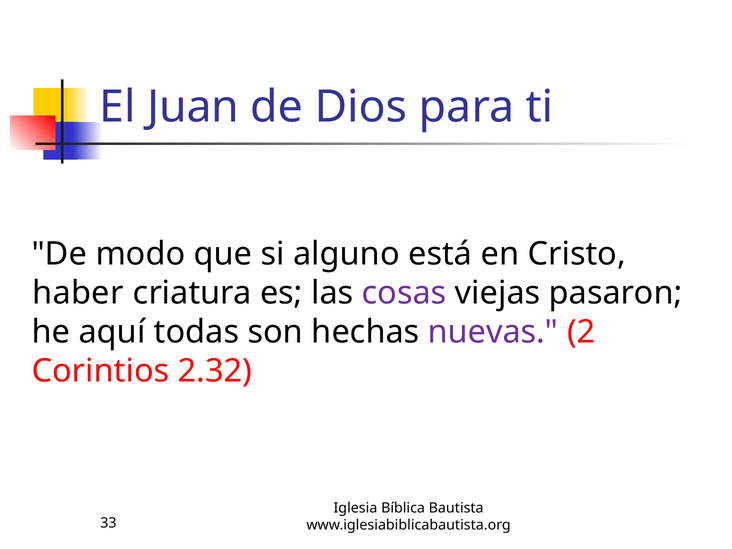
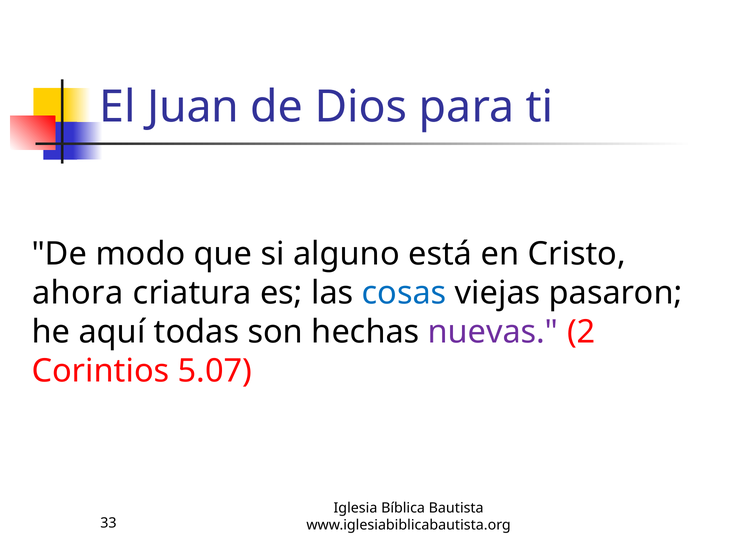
haber: haber -> ahora
cosas colour: purple -> blue
2.32: 2.32 -> 5.07
